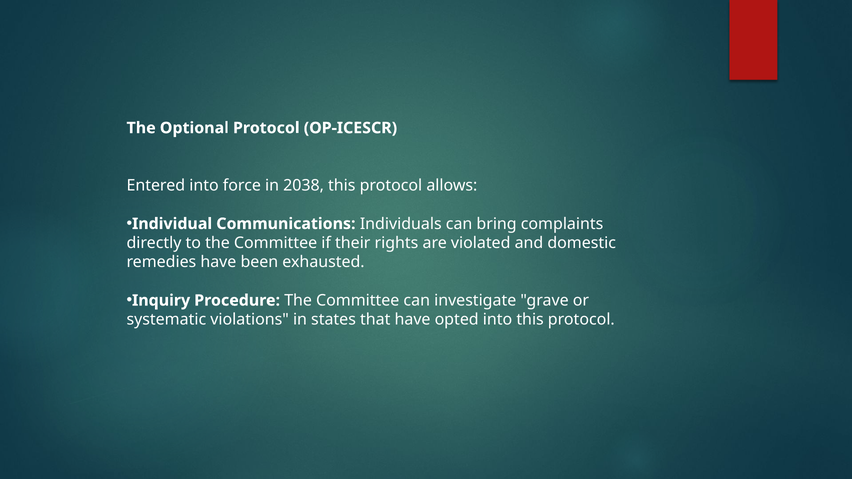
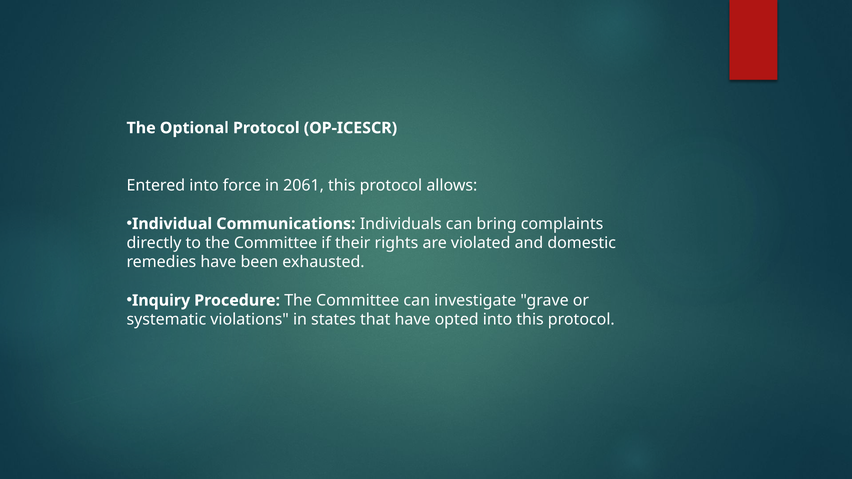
2038: 2038 -> 2061
